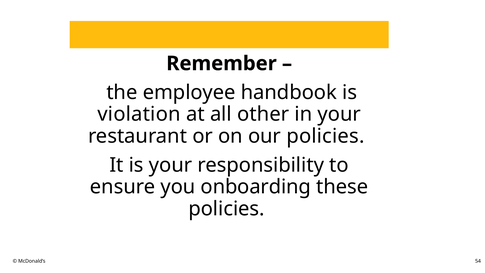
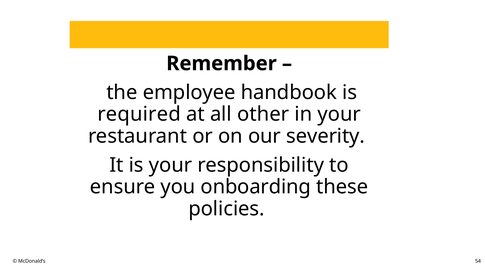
violation: violation -> required
our policies: policies -> severity
